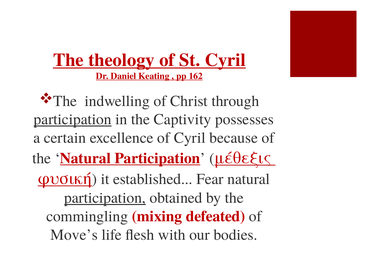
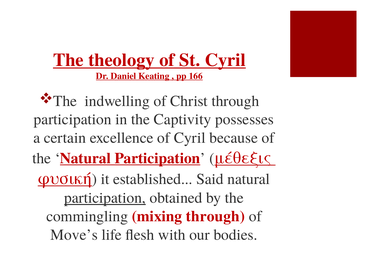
162: 162 -> 166
participation at (73, 119) underline: present -> none
Fear: Fear -> Said
mixing defeated: defeated -> through
